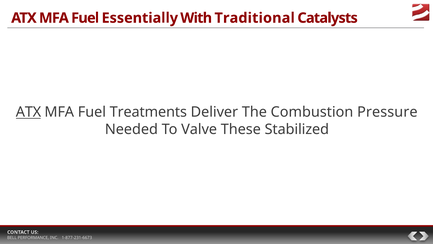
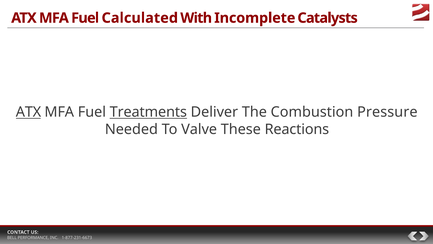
Essentially: Essentially -> Calculated
Traditional: Traditional -> Incomplete
Treatments underline: none -> present
Stabilized: Stabilized -> Reactions
